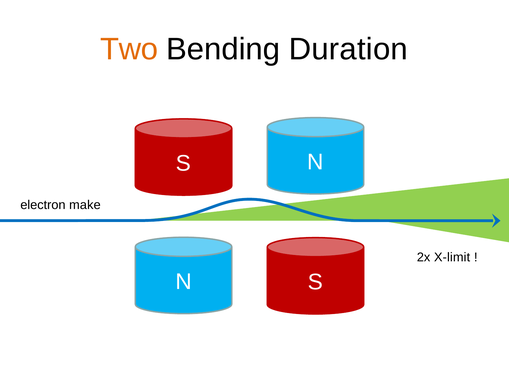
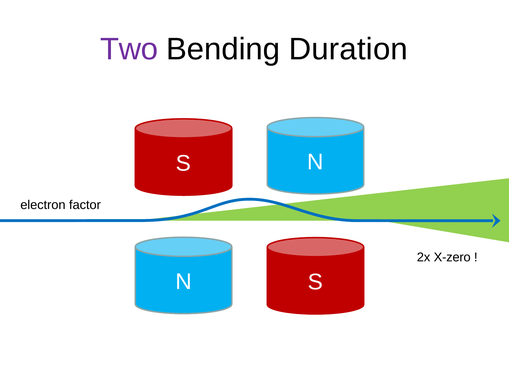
Two colour: orange -> purple
make: make -> factor
X-limit: X-limit -> X-zero
